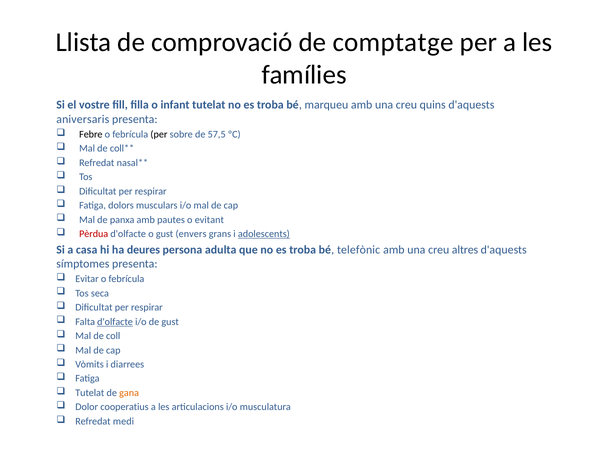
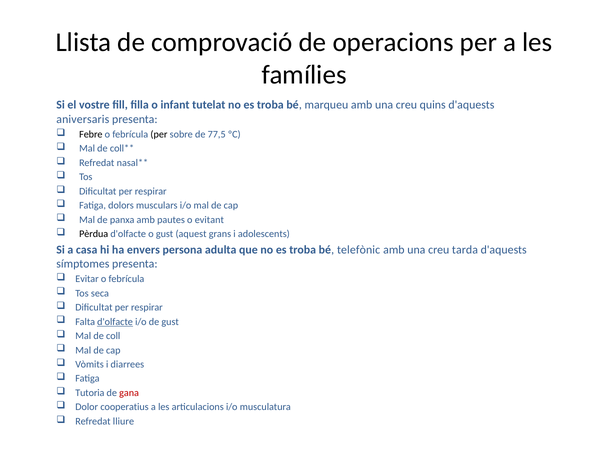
comptatge: comptatge -> operacions
57,5: 57,5 -> 77,5
Pèrdua colour: red -> black
envers: envers -> aquest
adolescents underline: present -> none
deures: deures -> envers
altres: altres -> tarda
Tutelat at (90, 393): Tutelat -> Tutoria
gana colour: orange -> red
medi: medi -> lliure
